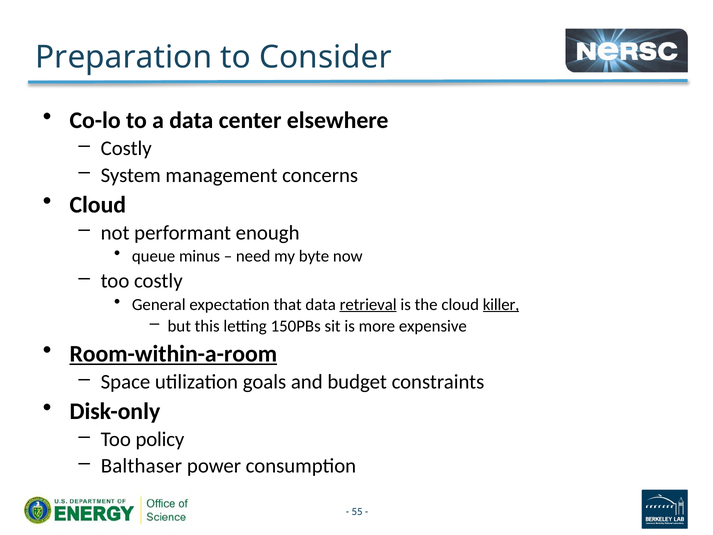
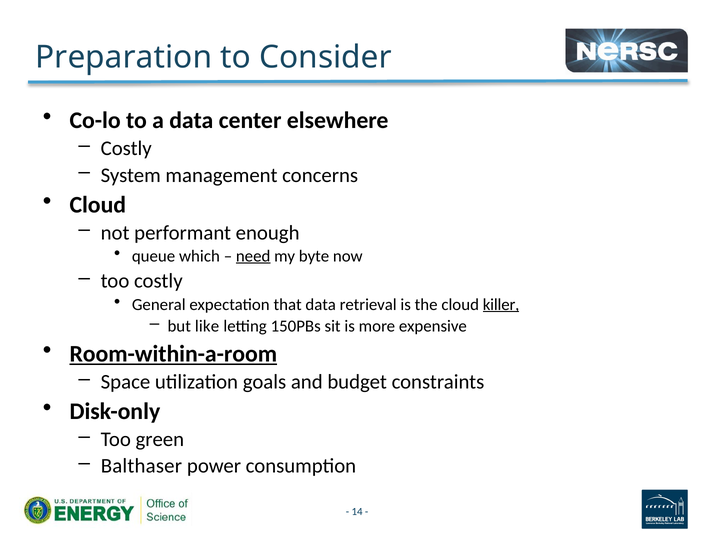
minus: minus -> which
need underline: none -> present
retrieval underline: present -> none
this: this -> like
policy: policy -> green
55: 55 -> 14
